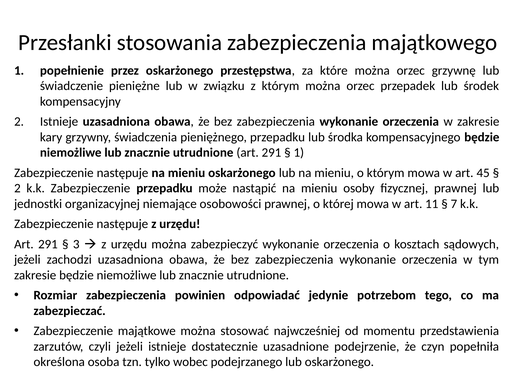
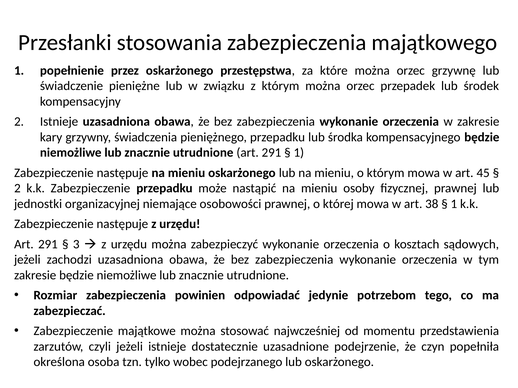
11: 11 -> 38
7 at (454, 204): 7 -> 1
